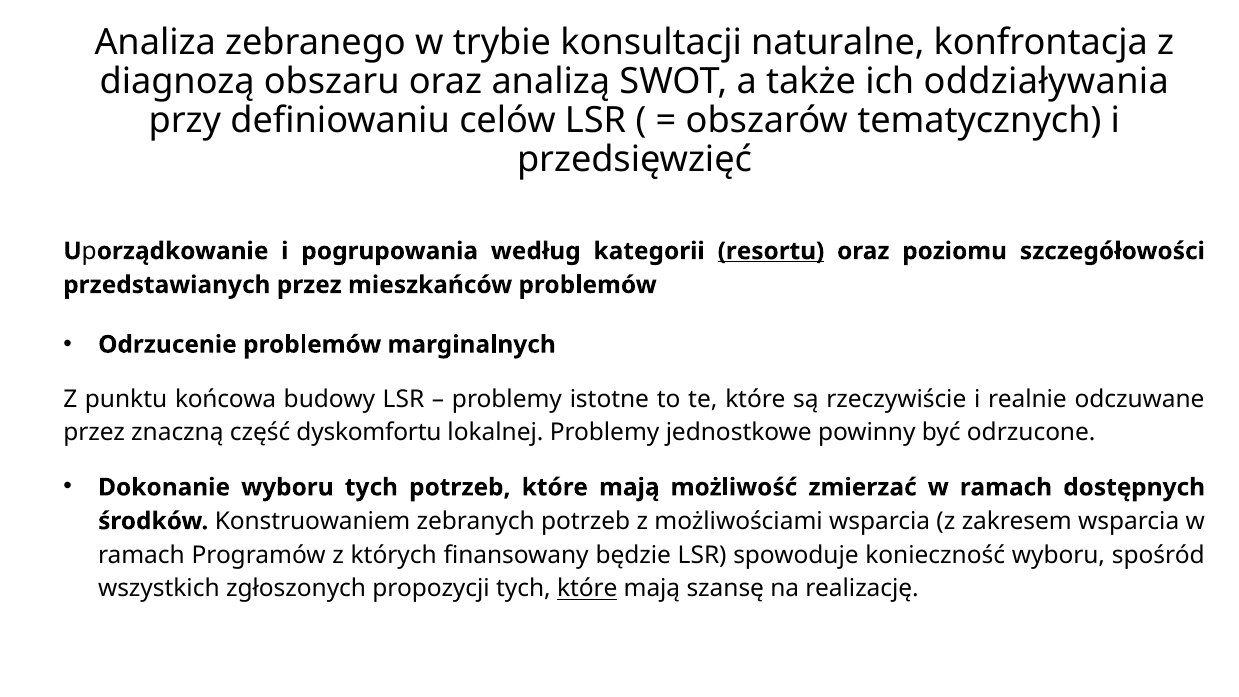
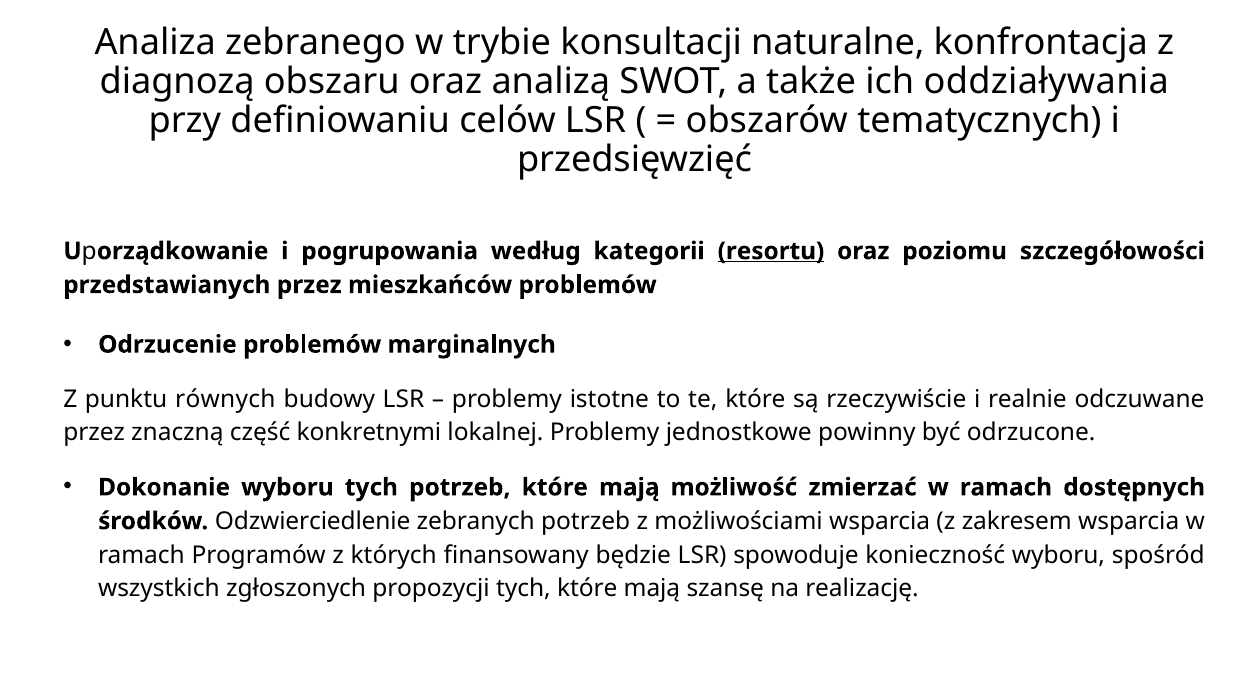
końcowa: końcowa -> równych
dyskomfortu: dyskomfortu -> konkretnymi
Konstruowaniem: Konstruowaniem -> Odzwierciedlenie
które at (587, 589) underline: present -> none
